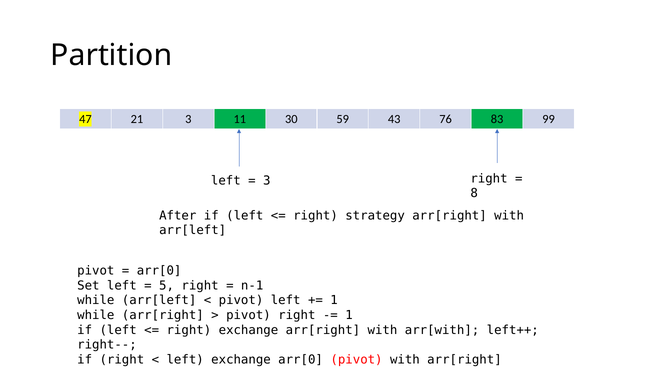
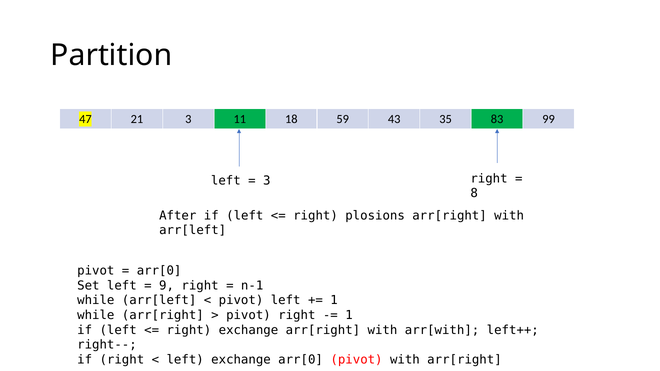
30: 30 -> 18
76: 76 -> 35
strategy: strategy -> plosions
5: 5 -> 9
